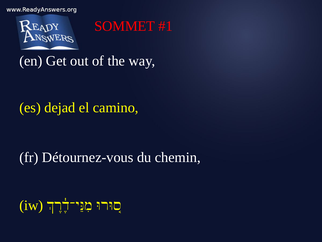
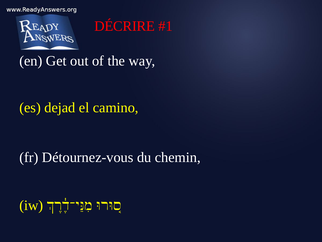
SOMMET: SOMMET -> DÉCRIRE
